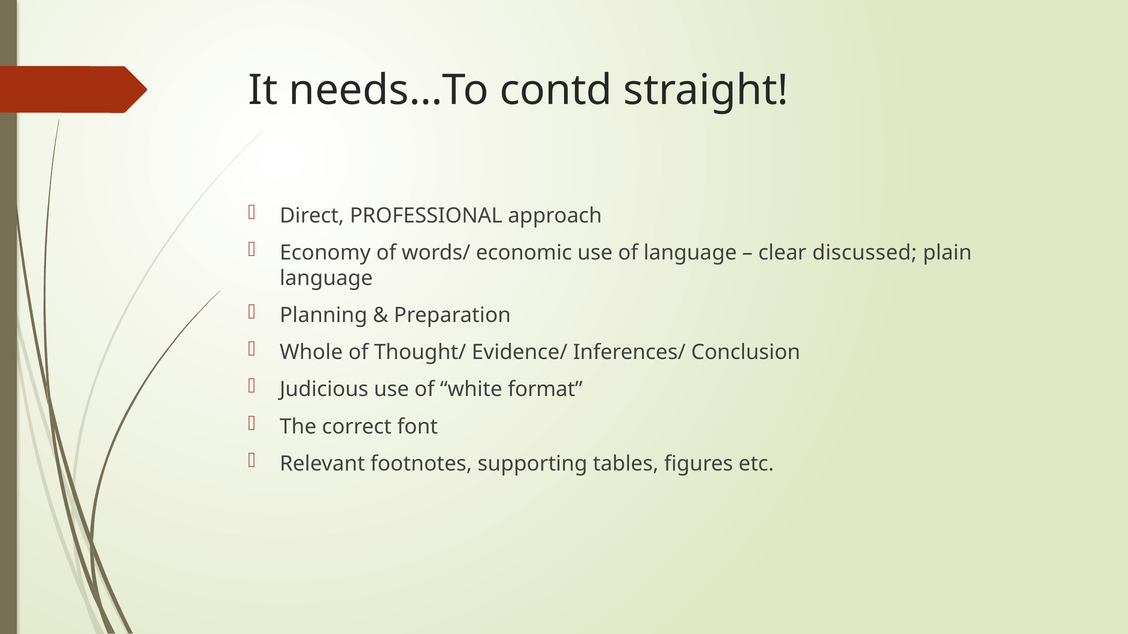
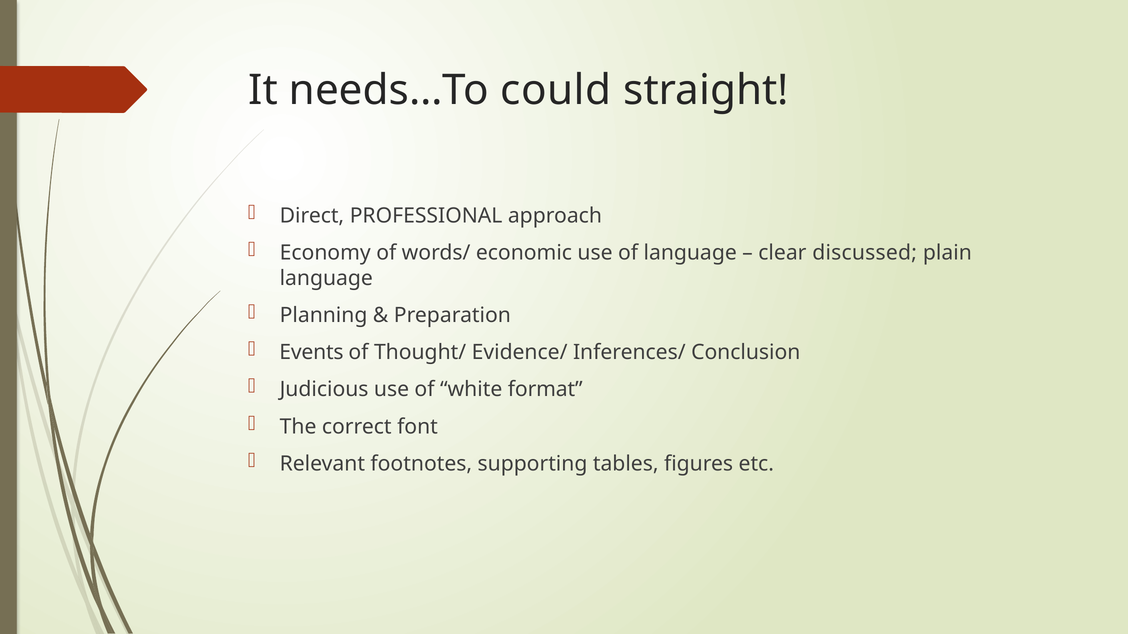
contd: contd -> could
Whole: Whole -> Events
